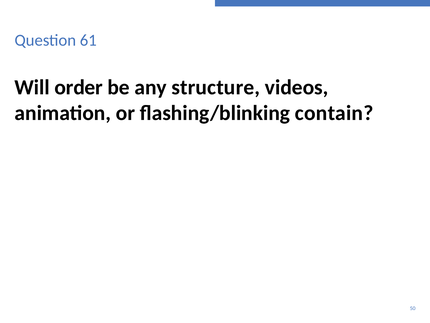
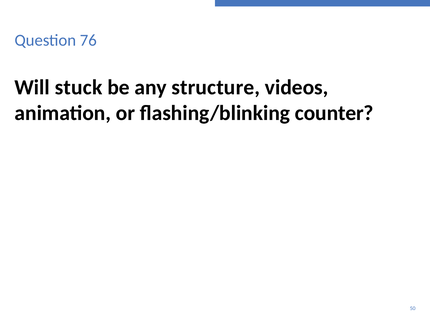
61: 61 -> 76
order: order -> stuck
contain: contain -> counter
